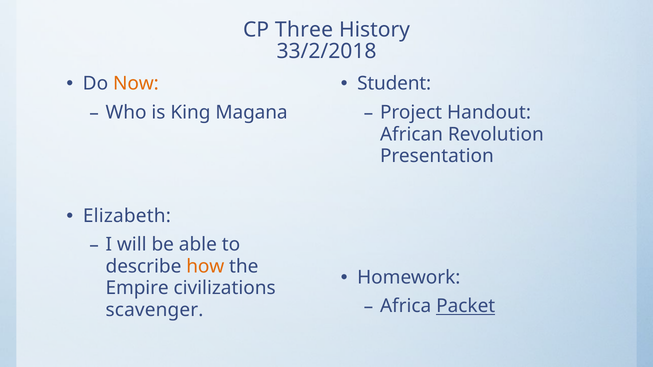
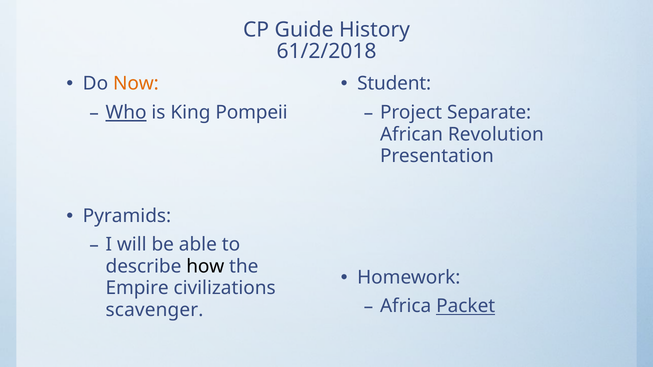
Three: Three -> Guide
33/2/2018: 33/2/2018 -> 61/2/2018
Who underline: none -> present
Magana: Magana -> Pompeii
Handout: Handout -> Separate
Elizabeth: Elizabeth -> Pyramids
how colour: orange -> black
